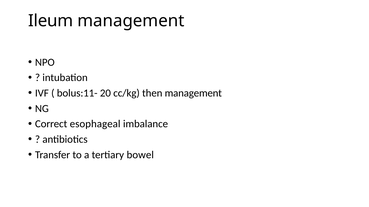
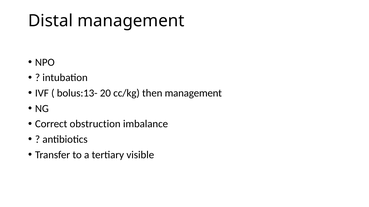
Ileum: Ileum -> Distal
bolus:11-: bolus:11- -> bolus:13-
esophageal: esophageal -> obstruction
bowel: bowel -> visible
